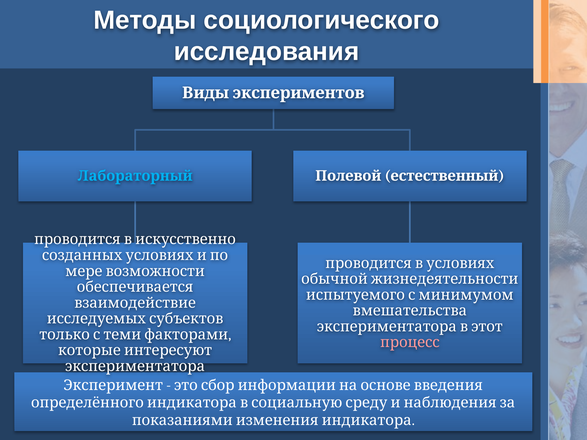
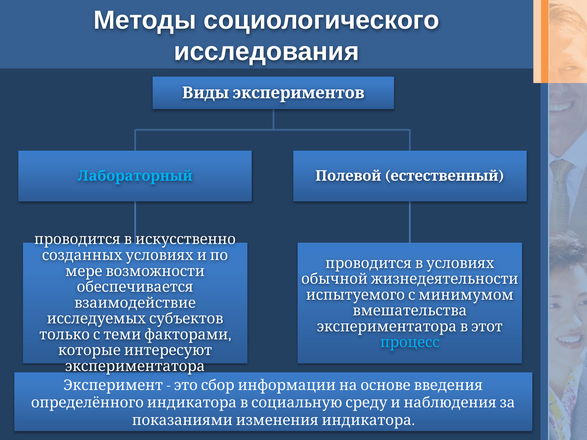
процесс colour: pink -> light blue
